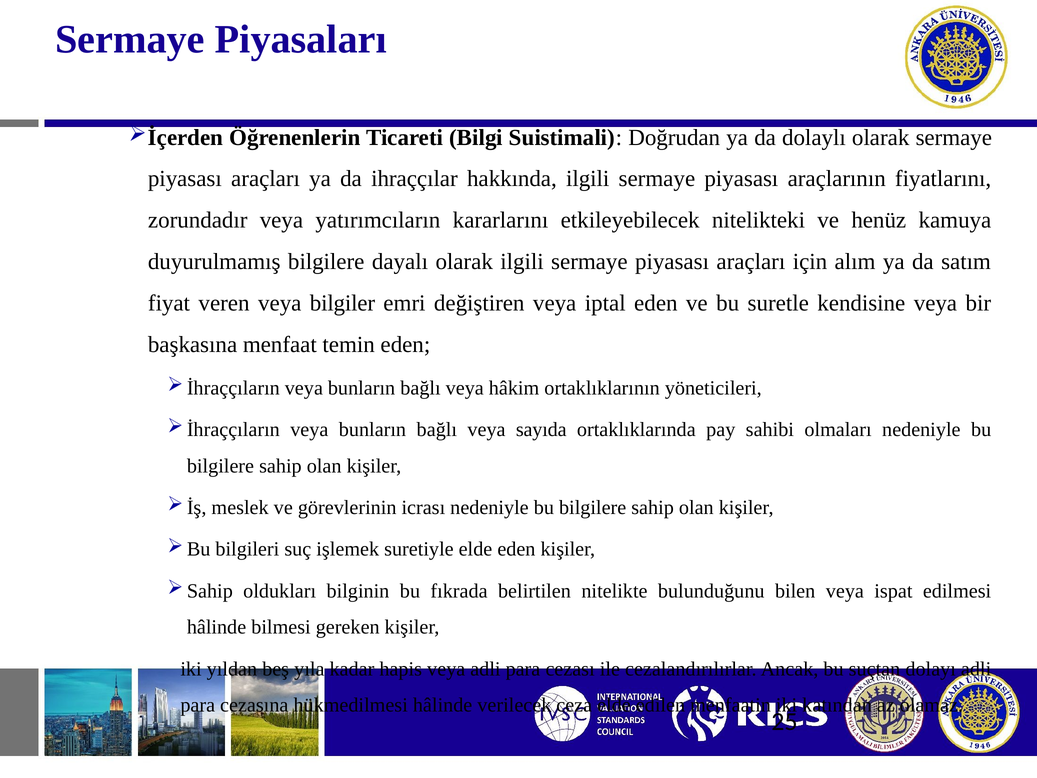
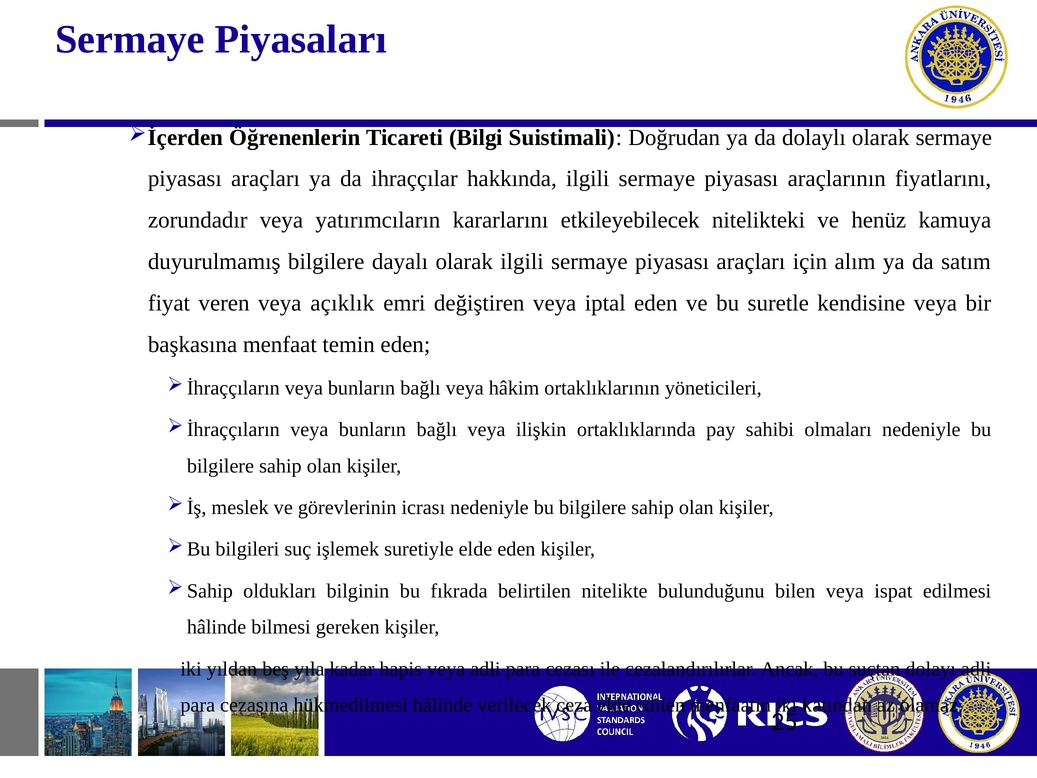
bilgiler: bilgiler -> açıklık
sayıda: sayıda -> ilişkin
